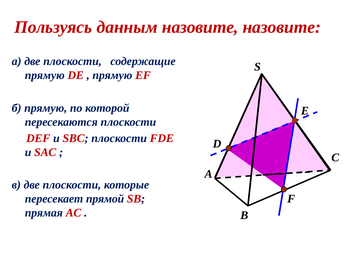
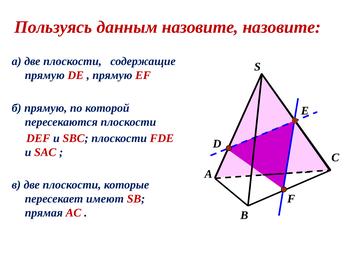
прямой: прямой -> имеют
